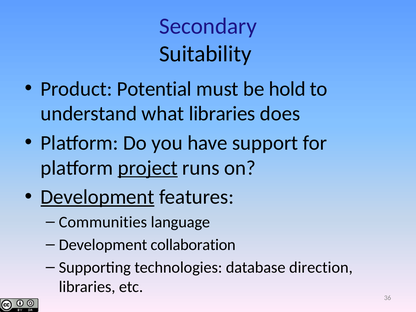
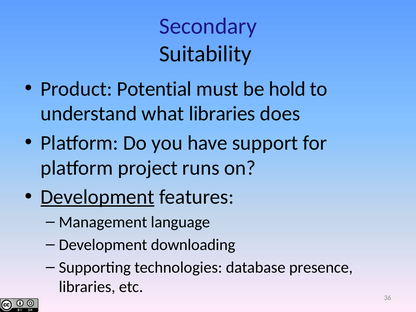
project underline: present -> none
Communities: Communities -> Management
collaboration: collaboration -> downloading
direction: direction -> presence
